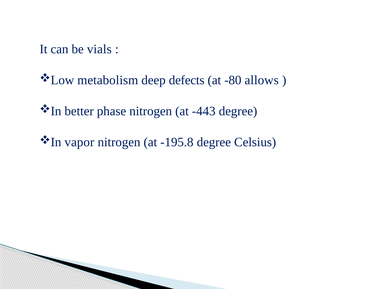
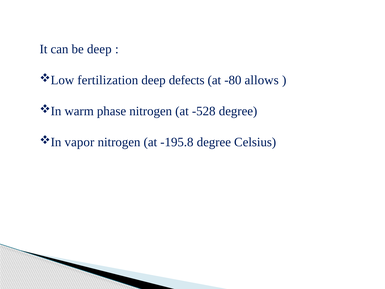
be vials: vials -> deep
metabolism: metabolism -> fertilization
better: better -> warm
-443: -443 -> -528
